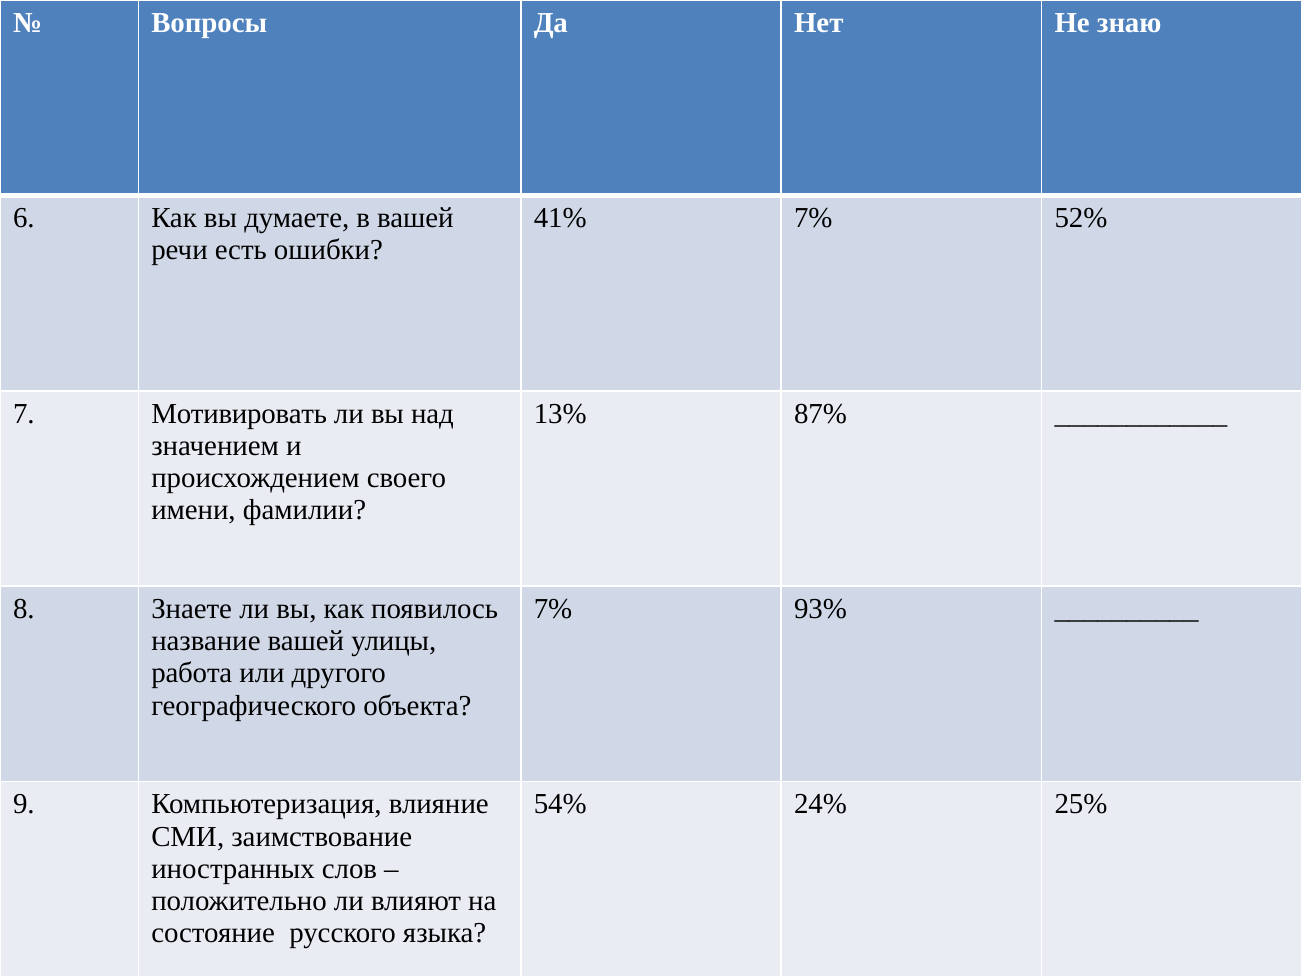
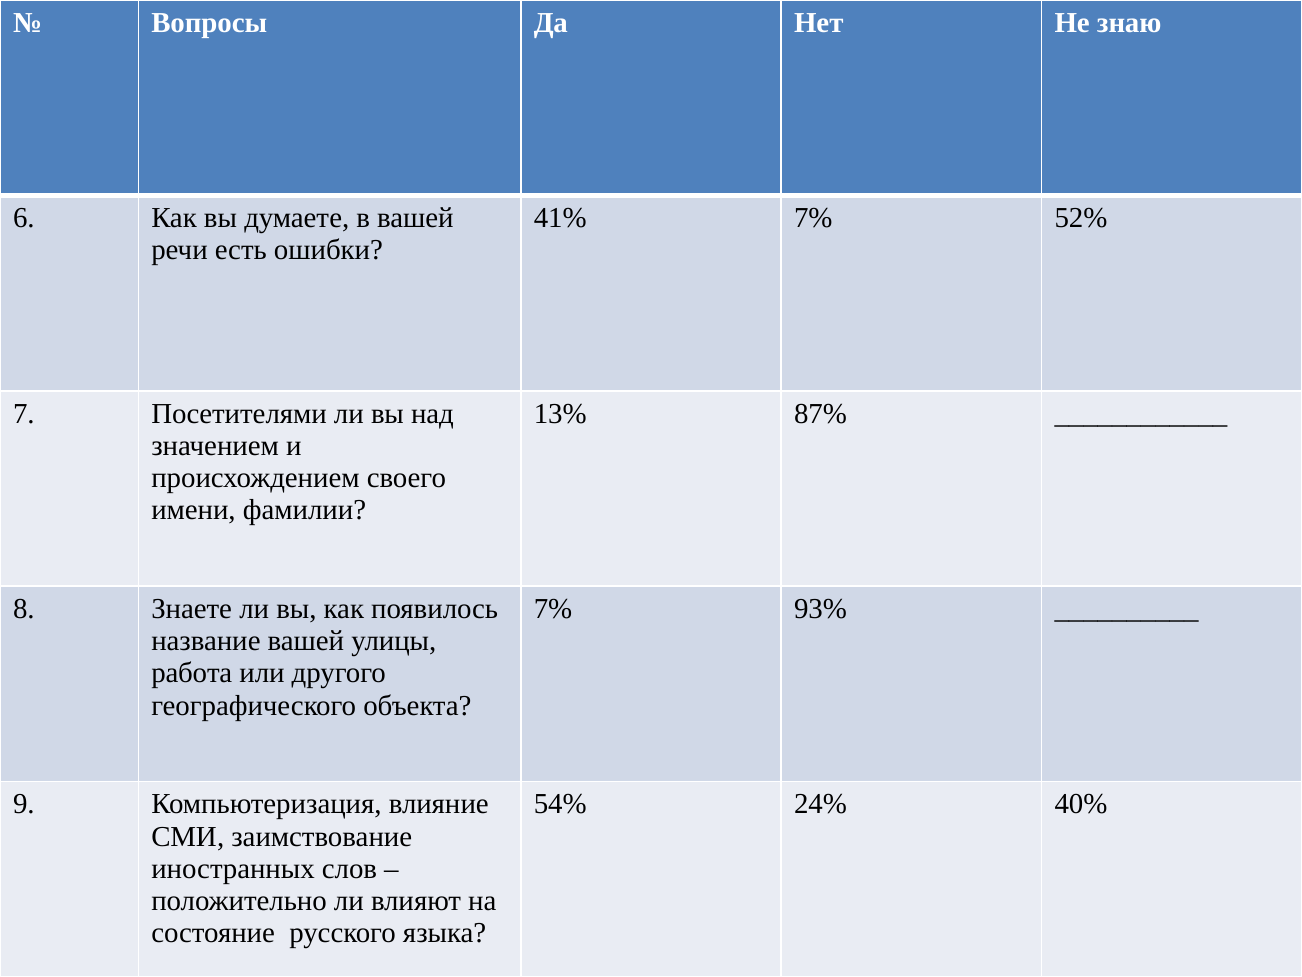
Мотивировать: Мотивировать -> Посетителями
25%: 25% -> 40%
